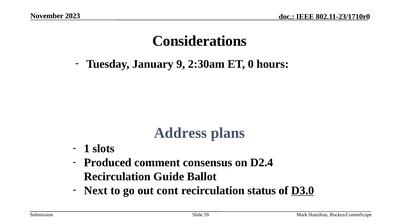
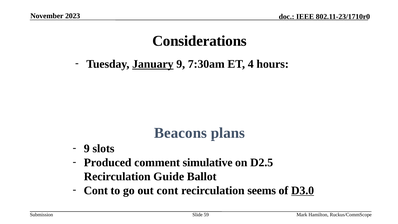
January underline: none -> present
2:30am: 2:30am -> 7:30am
0: 0 -> 4
Address: Address -> Beacons
1 at (87, 149): 1 -> 9
consensus: consensus -> simulative
D2.4: D2.4 -> D2.5
Next at (96, 190): Next -> Cont
status: status -> seems
